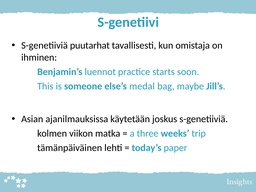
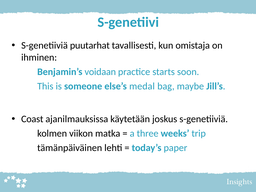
luennot: luennot -> voidaan
Asian: Asian -> Coast
